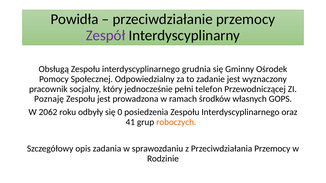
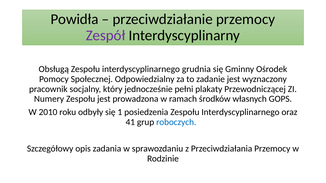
telefon: telefon -> plakaty
Poznaję: Poznaję -> Numery
2062: 2062 -> 2010
0: 0 -> 1
roboczych colour: orange -> blue
